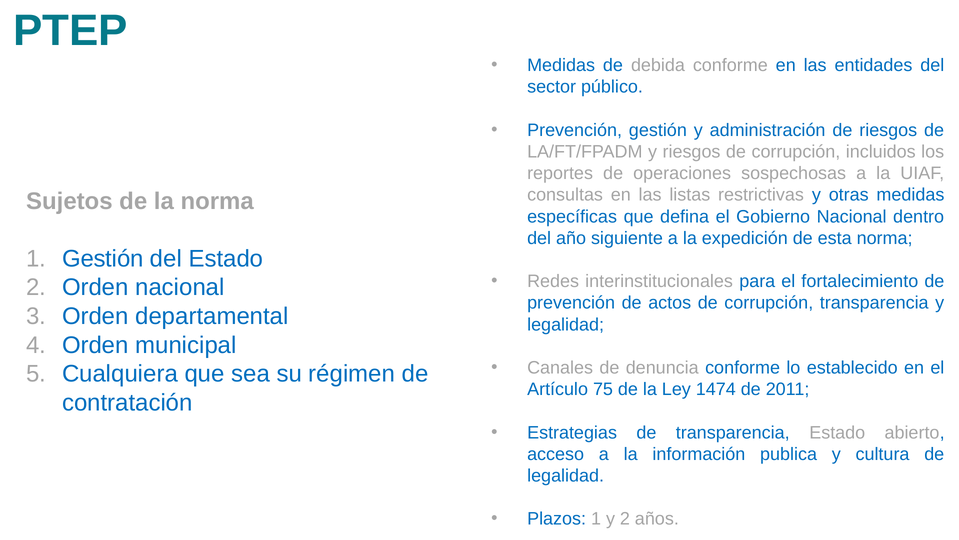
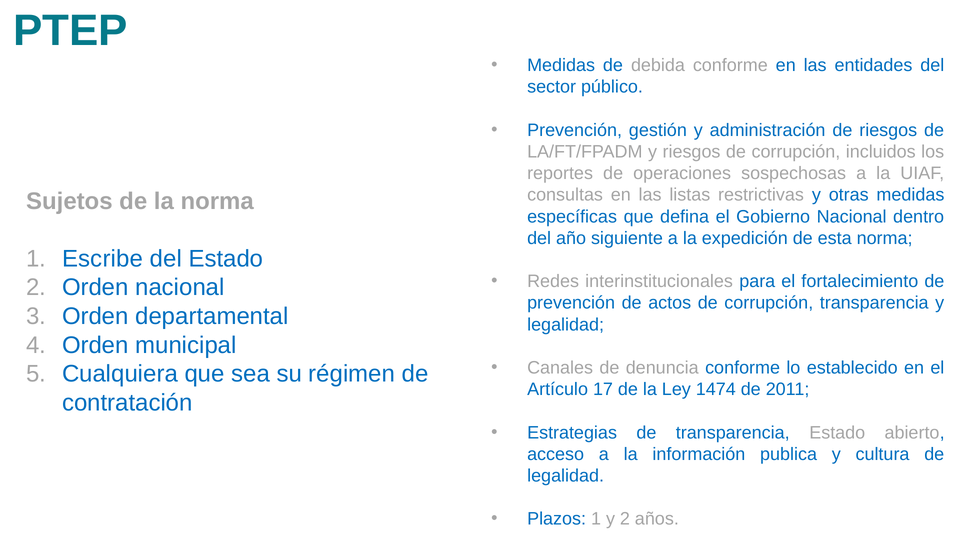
1 Gestión: Gestión -> Escribe
75: 75 -> 17
